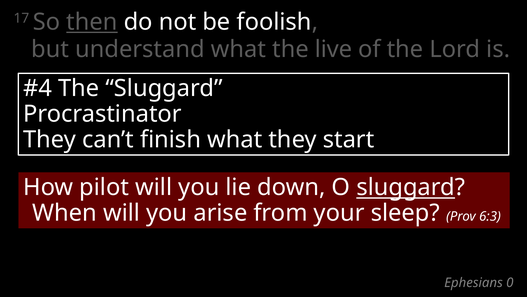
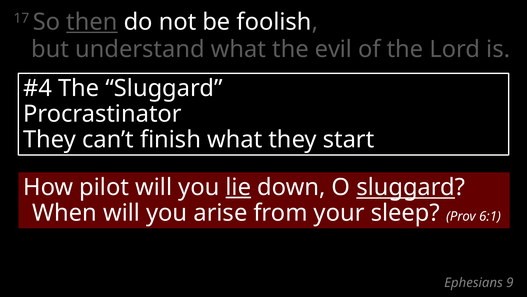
live: live -> evil
lie underline: none -> present
6:3: 6:3 -> 6:1
0: 0 -> 9
